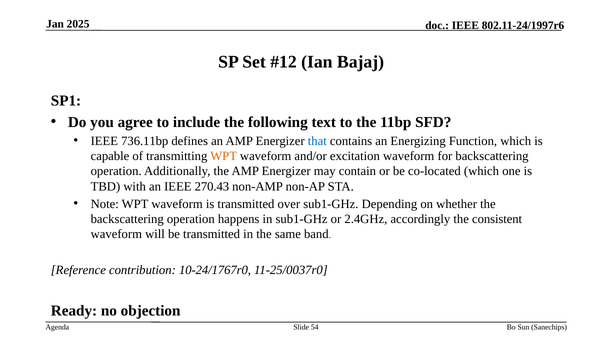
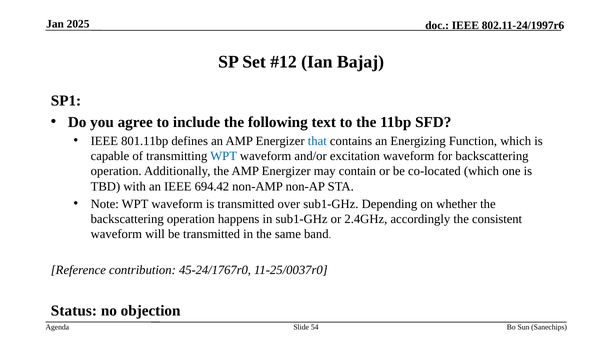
736.11bp: 736.11bp -> 801.11bp
WPT at (224, 156) colour: orange -> blue
270.43: 270.43 -> 694.42
10-24/1767r0: 10-24/1767r0 -> 45-24/1767r0
Ready: Ready -> Status
